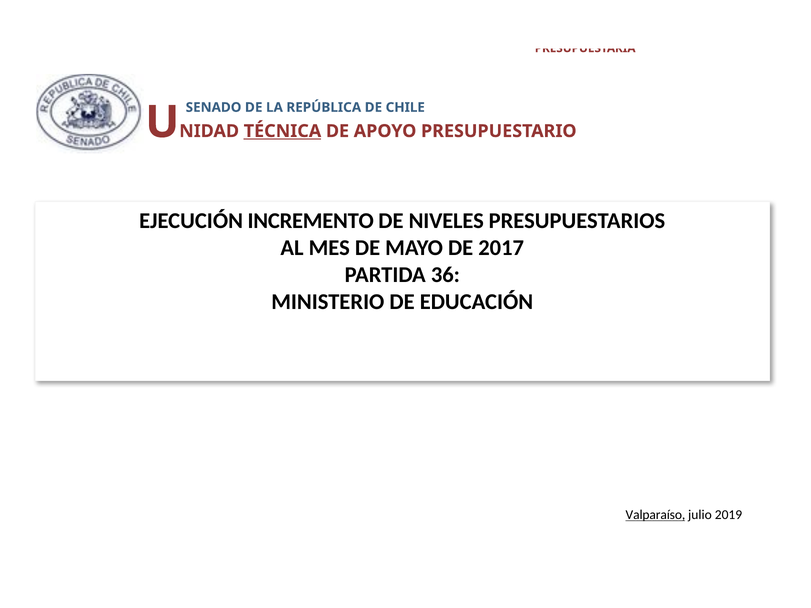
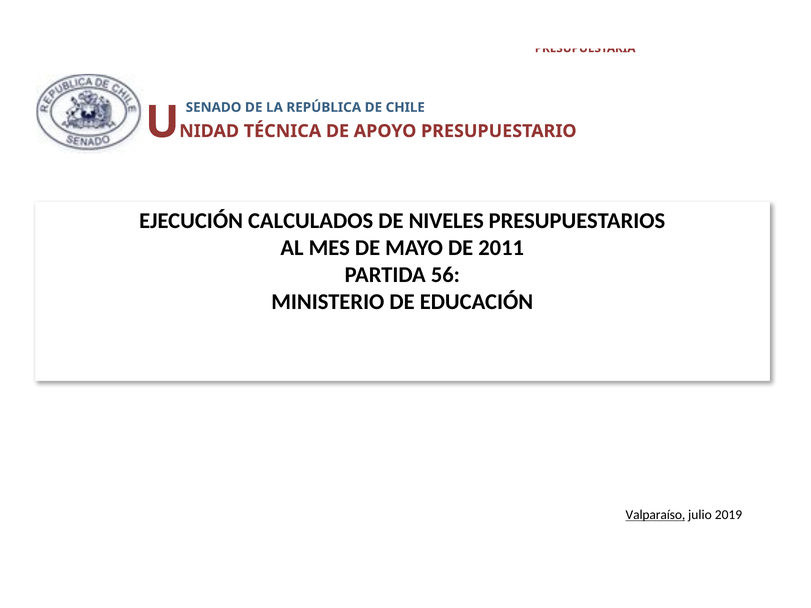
TÉCNICA at (282, 131) underline: present -> none
INCREMENTO: INCREMENTO -> CALCULADOS
2017: 2017 -> 2011
36: 36 -> 56
